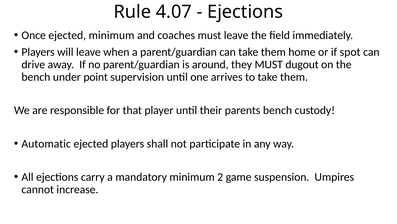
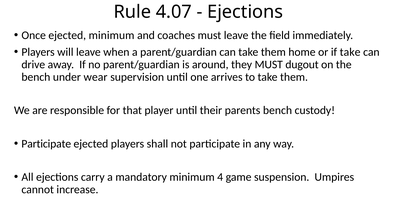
if spot: spot -> take
point: point -> wear
Automatic at (46, 143): Automatic -> Participate
2: 2 -> 4
